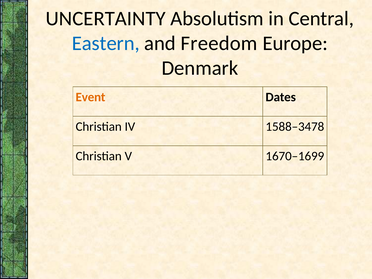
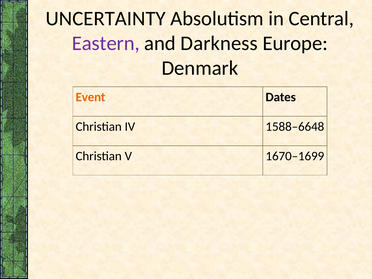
Eastern colour: blue -> purple
Freedom: Freedom -> Darkness
1588–3478: 1588–3478 -> 1588–6648
